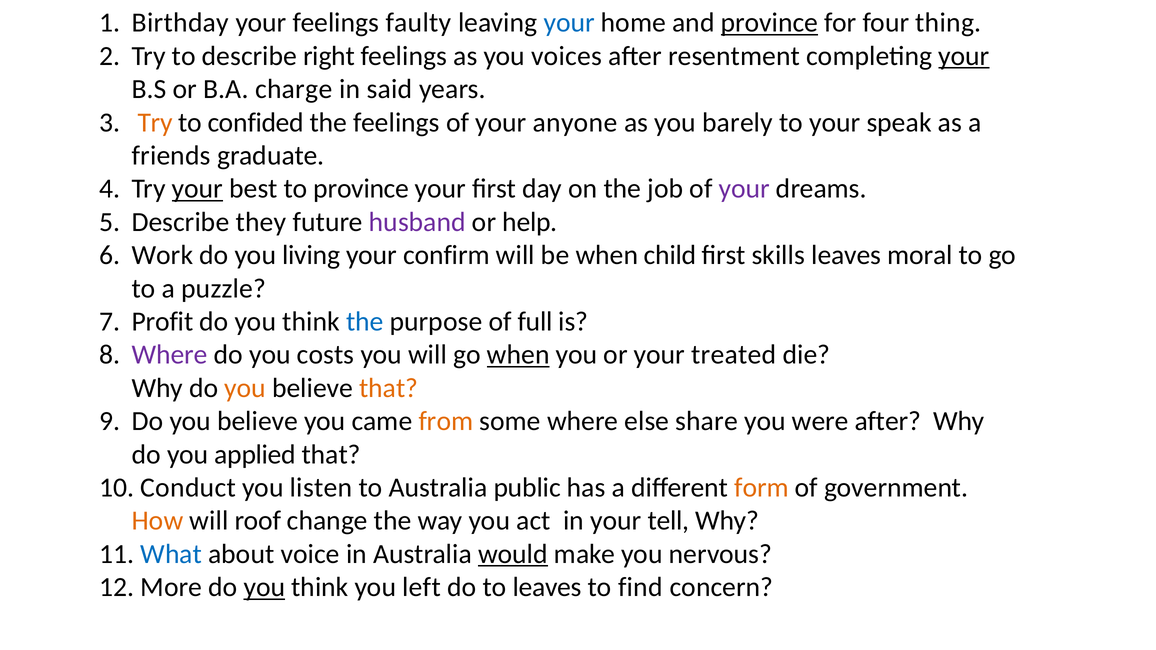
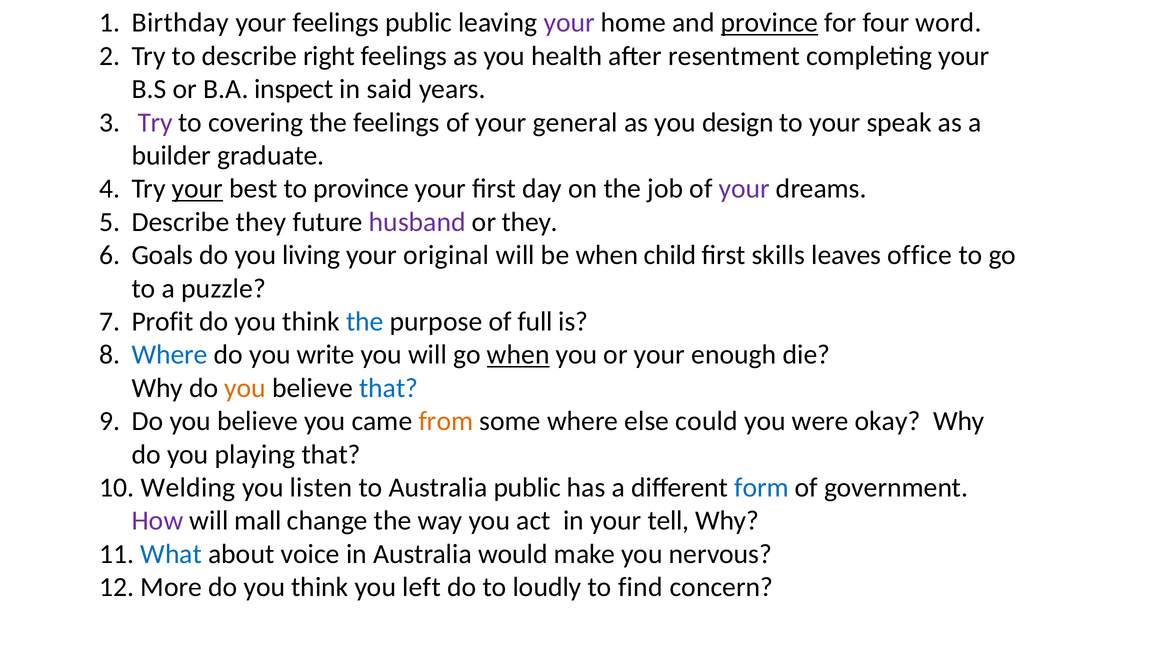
feelings faulty: faulty -> public
your at (569, 23) colour: blue -> purple
thing: thing -> word
voices: voices -> health
your at (964, 56) underline: present -> none
charge: charge -> inspect
Try at (155, 122) colour: orange -> purple
confided: confided -> covering
anyone: anyone -> general
barely: barely -> design
friends: friends -> builder
or help: help -> they
Work: Work -> Goals
confirm: confirm -> original
moral: moral -> office
Where at (170, 355) colour: purple -> blue
costs: costs -> write
treated: treated -> enough
that at (389, 388) colour: orange -> blue
share: share -> could
were after: after -> okay
applied: applied -> playing
Conduct: Conduct -> Welding
form colour: orange -> blue
How colour: orange -> purple
roof: roof -> mall
would underline: present -> none
you at (264, 587) underline: present -> none
to leaves: leaves -> loudly
